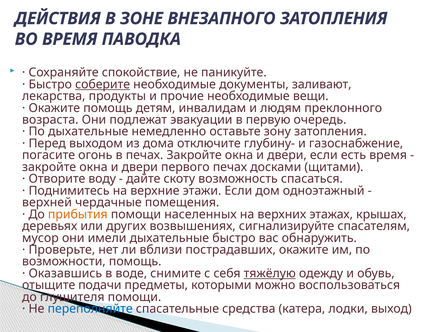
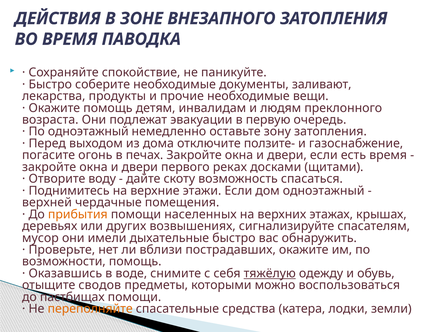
соберите underline: present -> none
По дыхательные: дыхательные -> одноэтажный
глубину-: глубину- -> ползите-
первого печах: печах -> реках
подачи: подачи -> сводов
глушителя: глушителя -> пастбищах
переполняйте colour: blue -> orange
выход: выход -> земли
